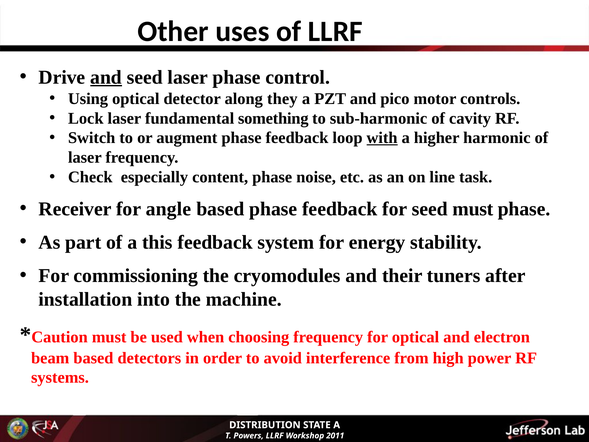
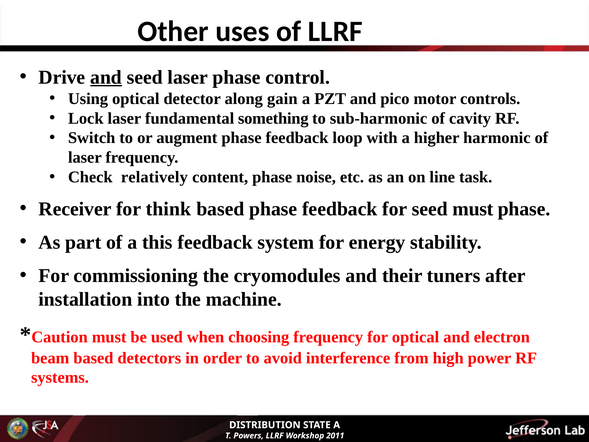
they: they -> gain
with underline: present -> none
especially: especially -> relatively
angle: angle -> think
